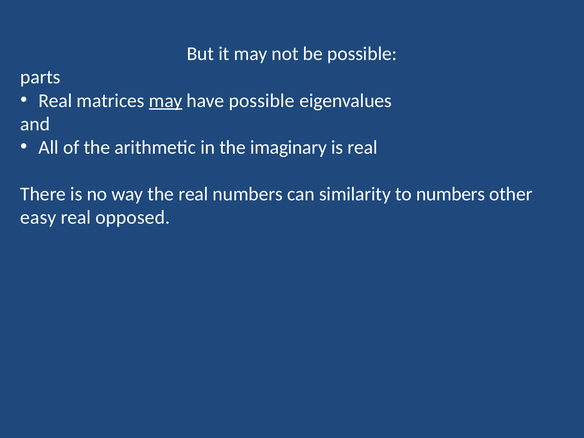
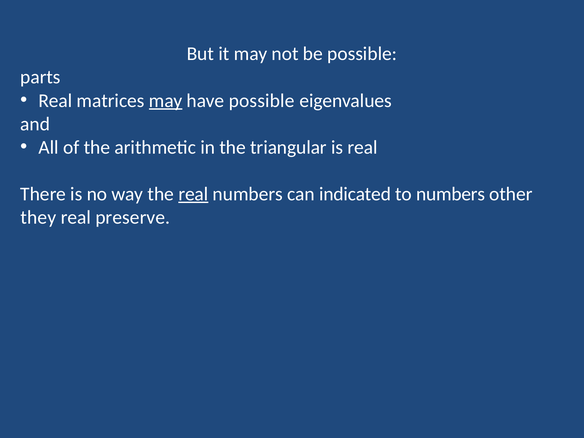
imaginary: imaginary -> triangular
real at (193, 194) underline: none -> present
similarity: similarity -> indicated
easy: easy -> they
opposed: opposed -> preserve
